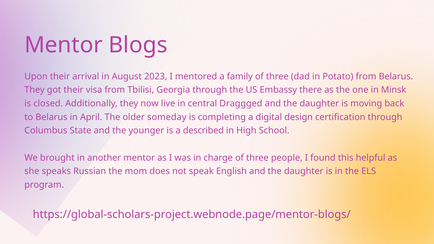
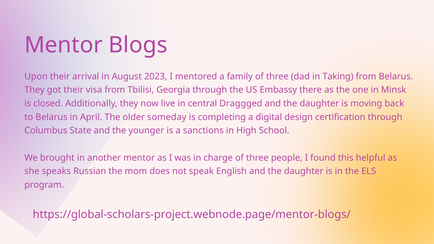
Potato: Potato -> Taking
described: described -> sanctions
